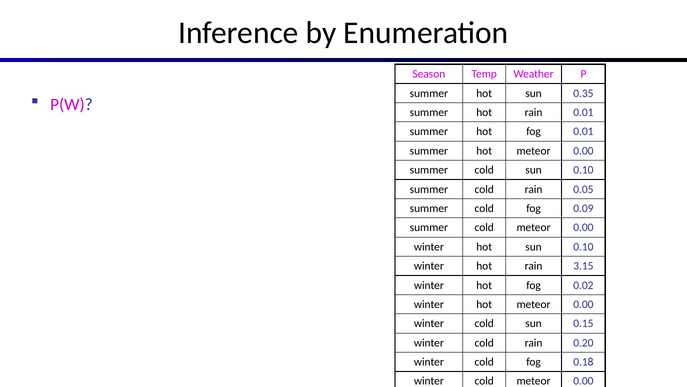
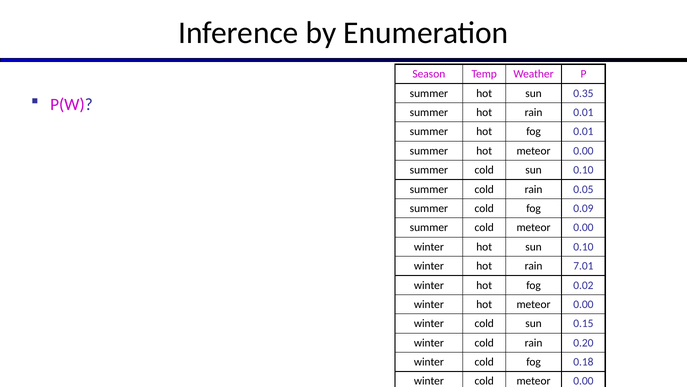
3.15: 3.15 -> 7.01
